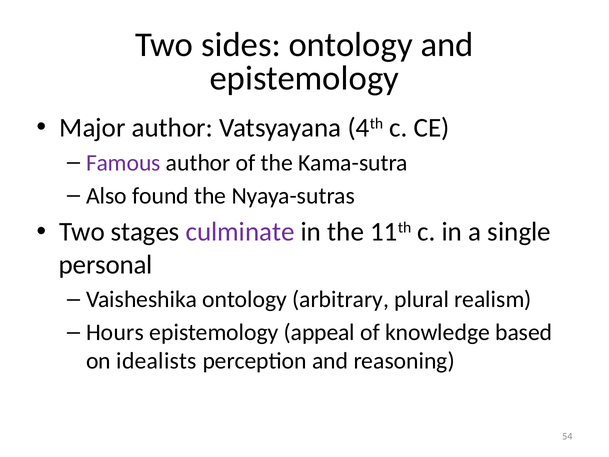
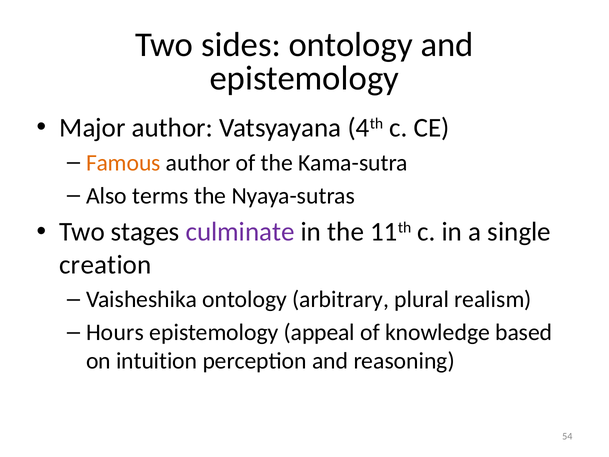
Famous colour: purple -> orange
found: found -> terms
personal: personal -> creation
idealists: idealists -> intuition
